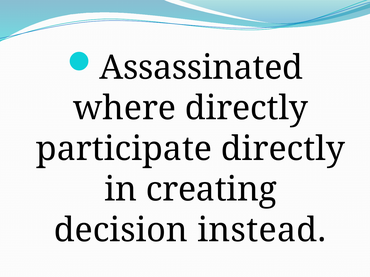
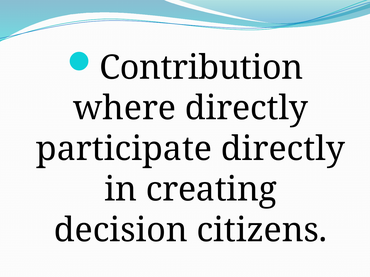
Assassinated: Assassinated -> Contribution
instead: instead -> citizens
